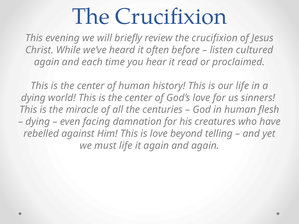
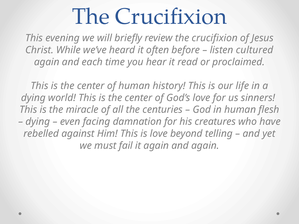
must life: life -> fail
